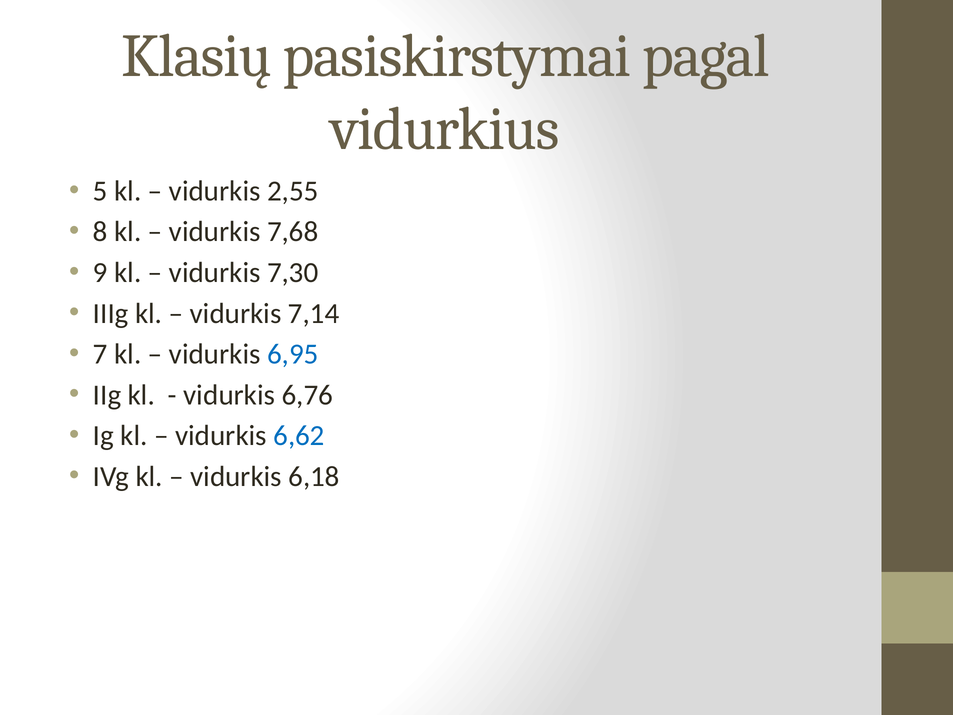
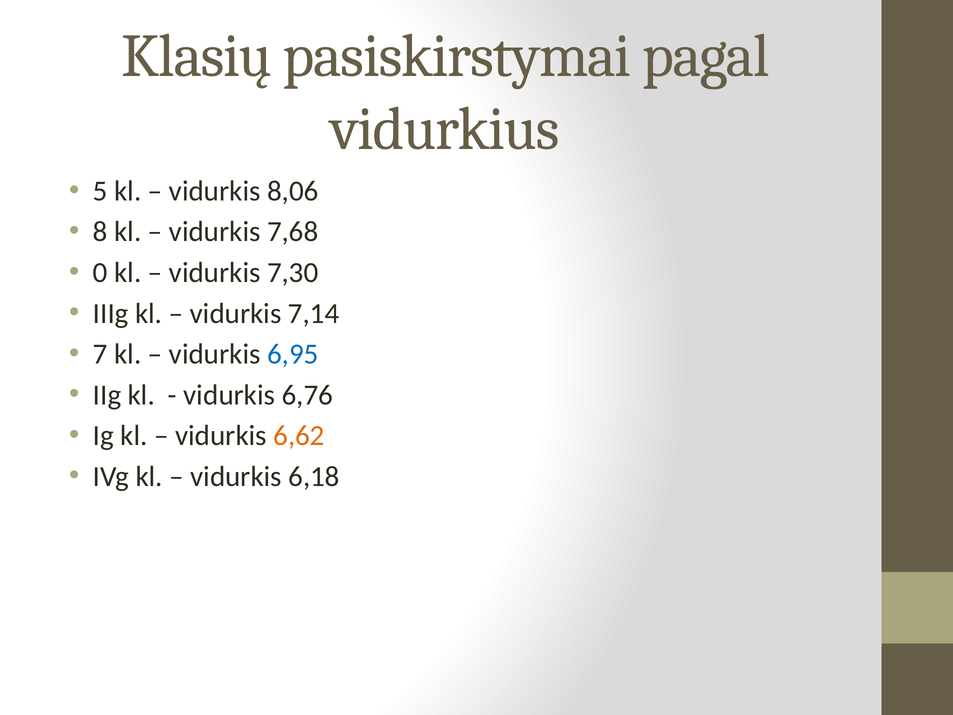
2,55: 2,55 -> 8,06
9: 9 -> 0
6,62 colour: blue -> orange
